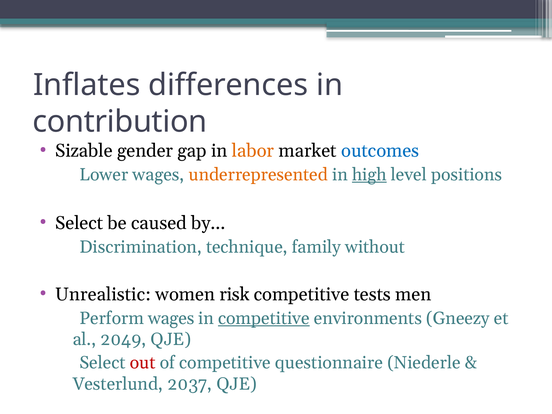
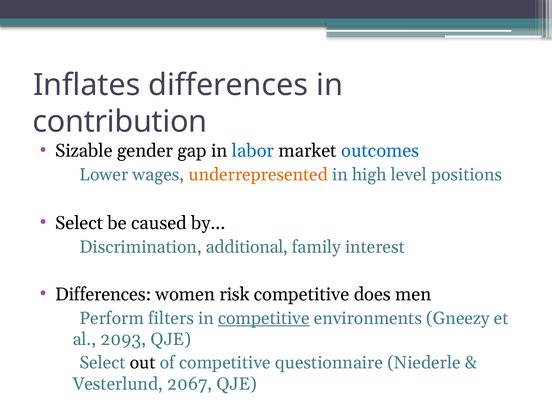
labor colour: orange -> blue
high underline: present -> none
technique: technique -> additional
without: without -> interest
Unrealistic at (103, 294): Unrealistic -> Differences
tests: tests -> does
Perform wages: wages -> filters
2049: 2049 -> 2093
out colour: red -> black
2037: 2037 -> 2067
